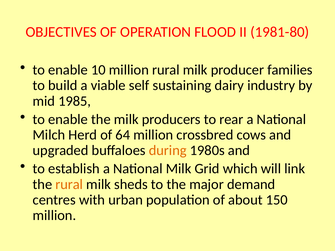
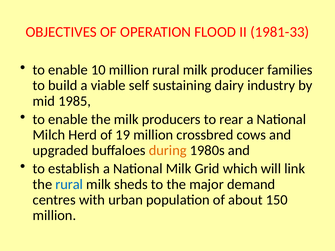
1981-80: 1981-80 -> 1981-33
64: 64 -> 19
rural at (69, 184) colour: orange -> blue
